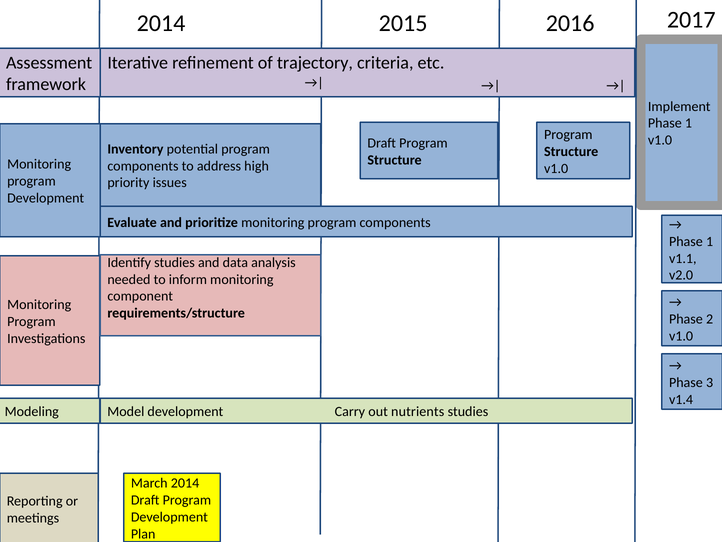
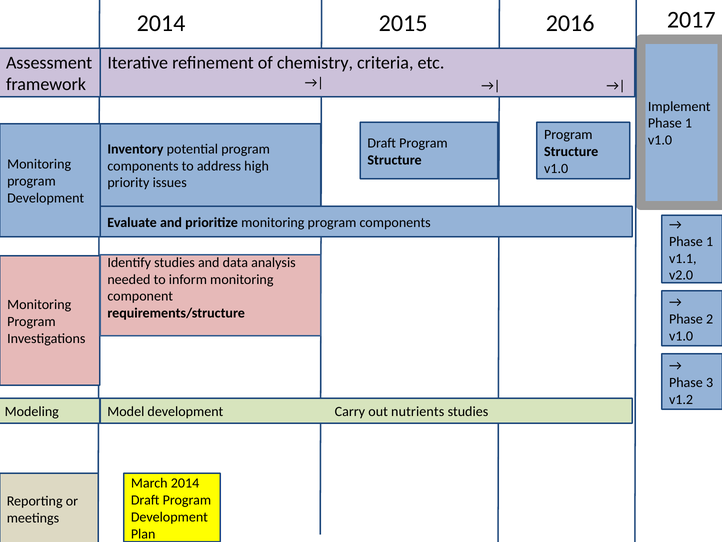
trajectory: trajectory -> chemistry
v1.4: v1.4 -> v1.2
